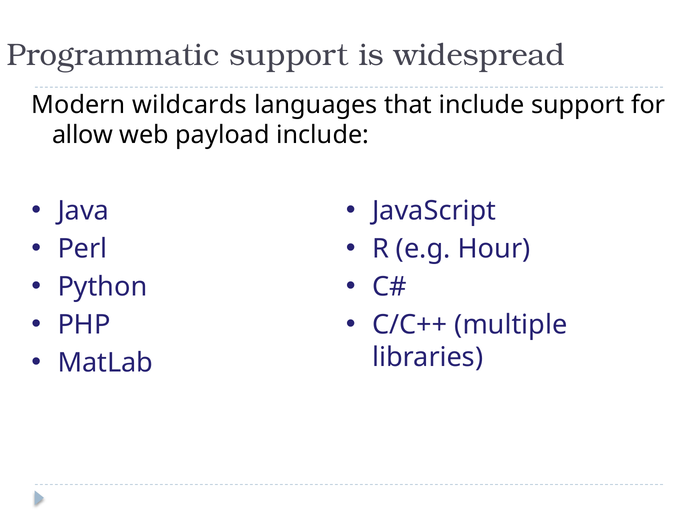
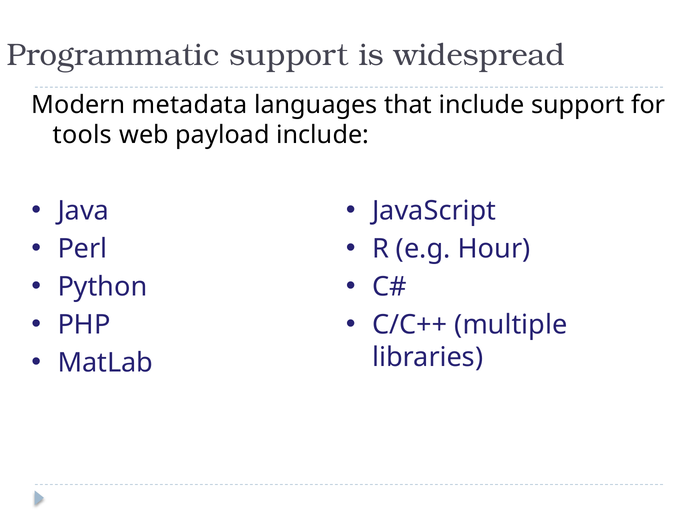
wildcards: wildcards -> metadata
allow: allow -> tools
